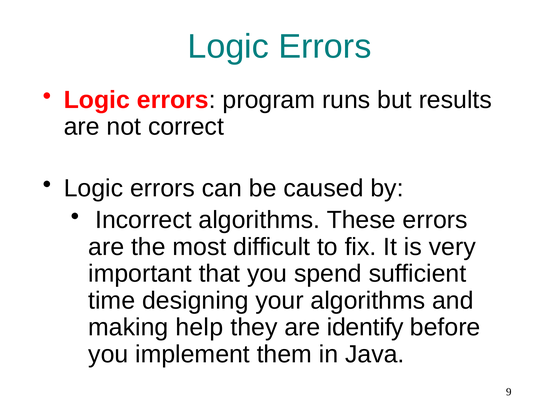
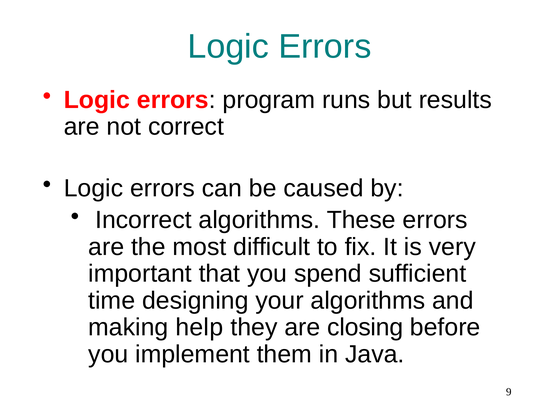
identify: identify -> closing
